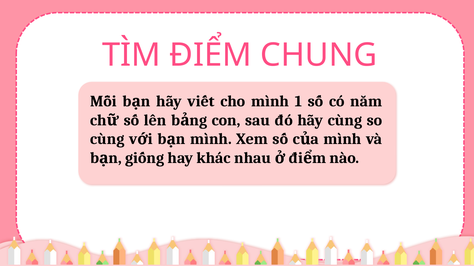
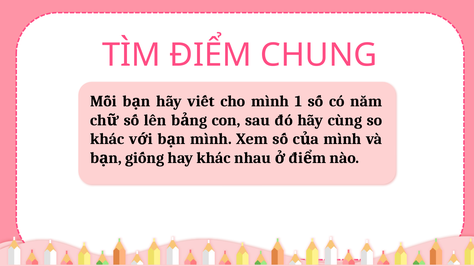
cùng at (107, 139): cùng -> khác
